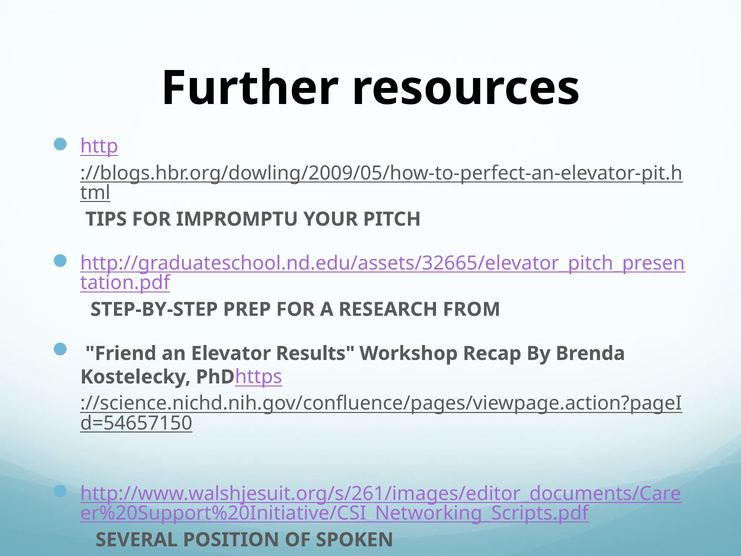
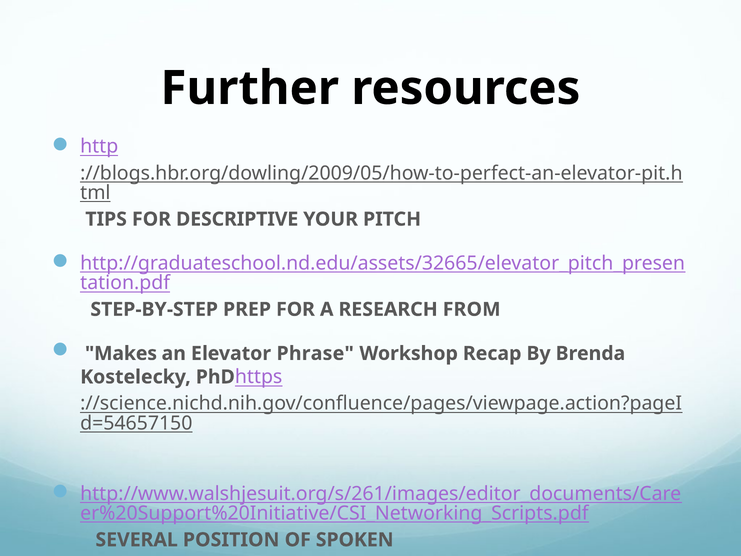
IMPROMPTU: IMPROMPTU -> DESCRIPTIVE
Friend: Friend -> Makes
Results: Results -> Phrase
